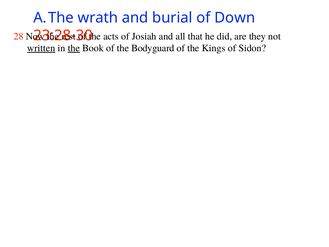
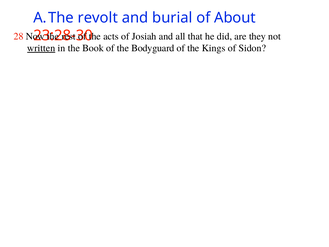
wrath: wrath -> revolt
Down: Down -> About
the at (74, 48) underline: present -> none
